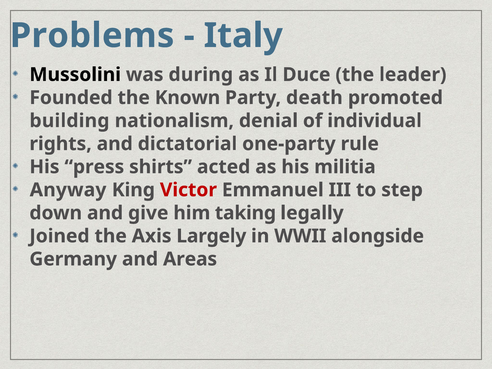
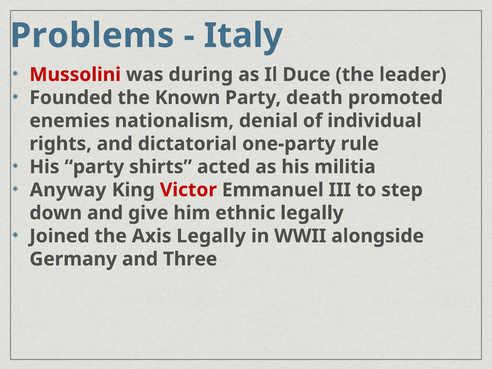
Mussolini colour: black -> red
building: building -> enemies
His press: press -> party
taking: taking -> ethnic
Axis Largely: Largely -> Legally
Areas: Areas -> Three
